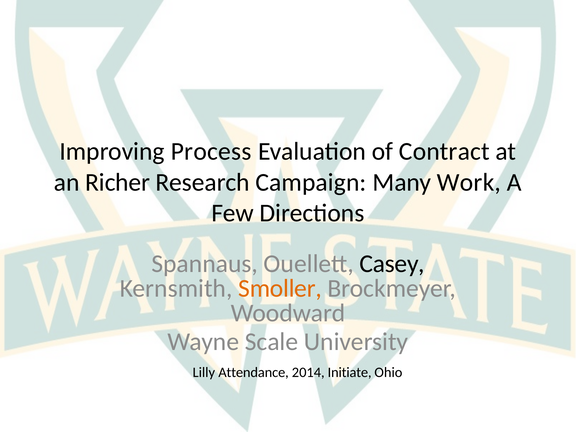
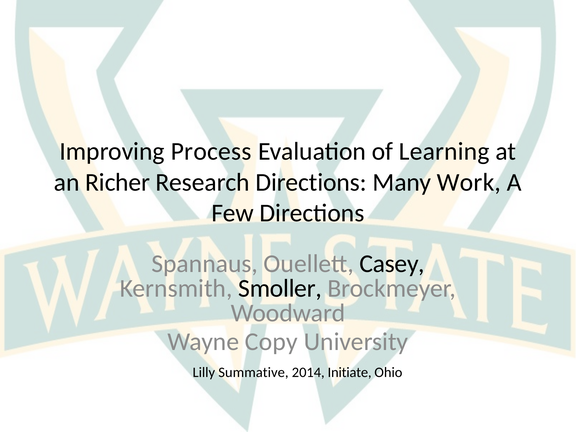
Contract: Contract -> Learning
Research Campaign: Campaign -> Directions
Smoller colour: orange -> black
Scale: Scale -> Copy
Attendance: Attendance -> Summative
